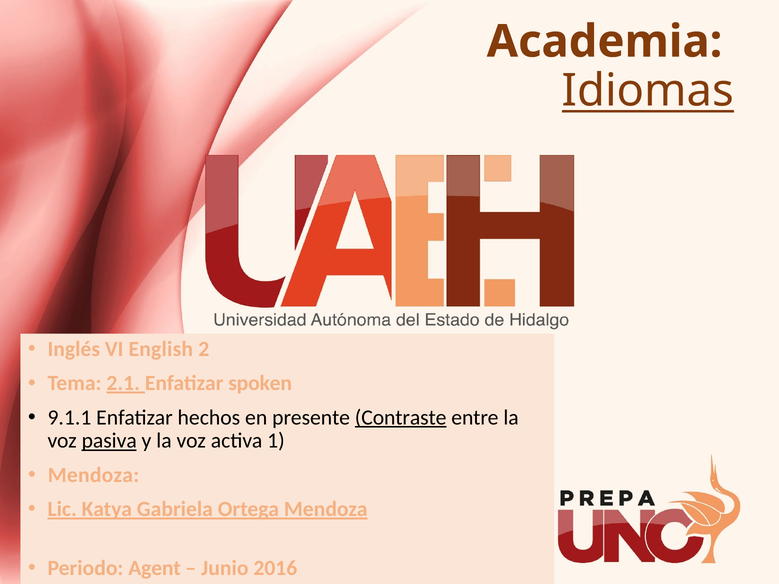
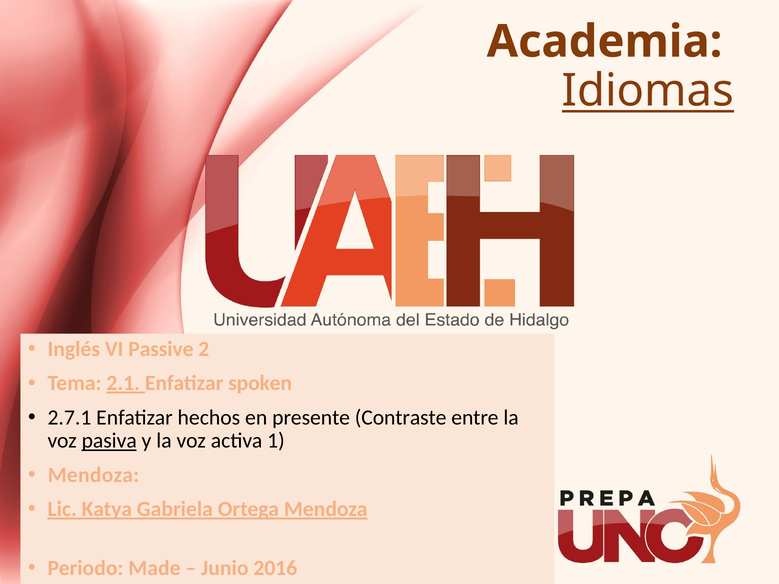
English: English -> Passive
9.1.1: 9.1.1 -> 2.7.1
Contraste underline: present -> none
Agent: Agent -> Made
